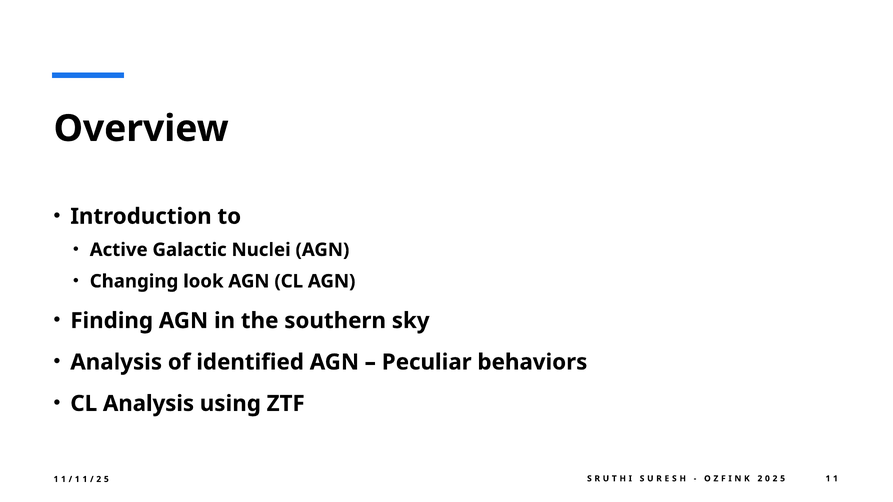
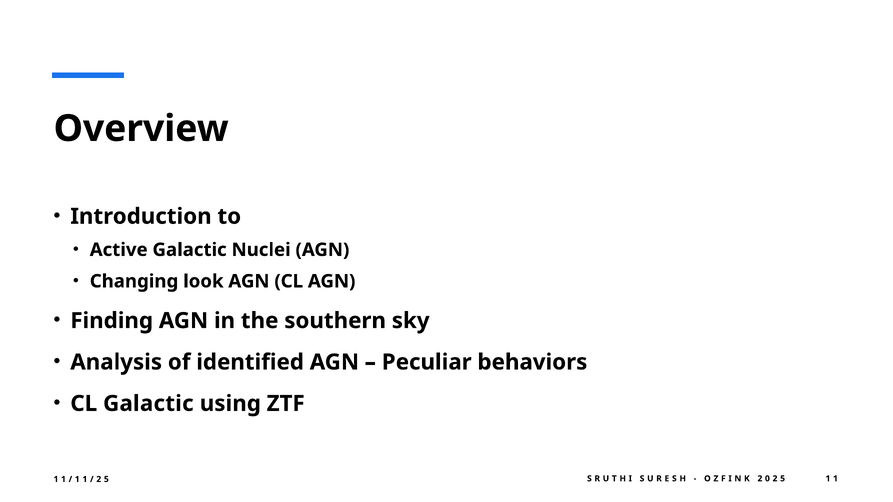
CL Analysis: Analysis -> Galactic
